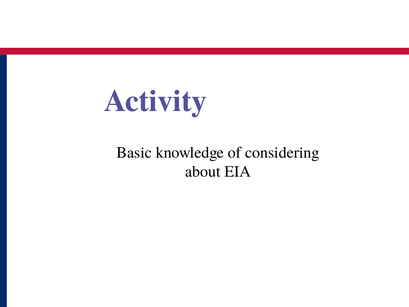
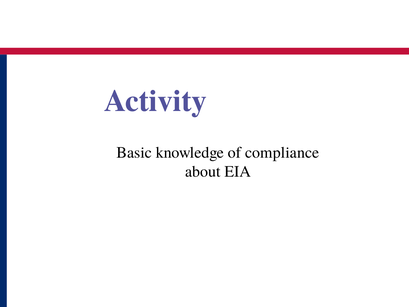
considering: considering -> compliance
